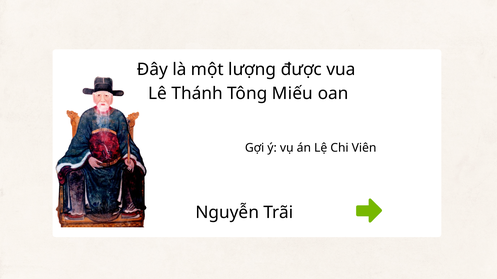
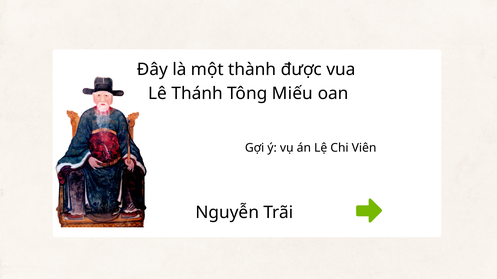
lượng: lượng -> thành
